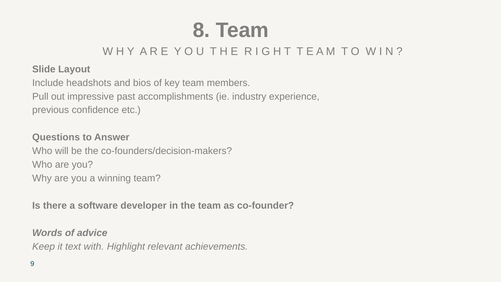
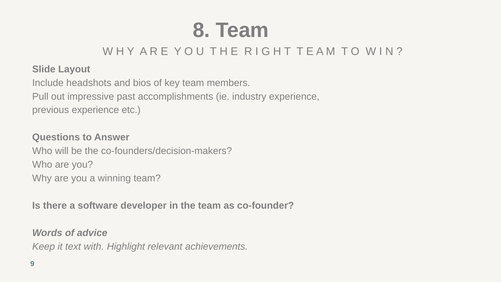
previous confidence: confidence -> experience
